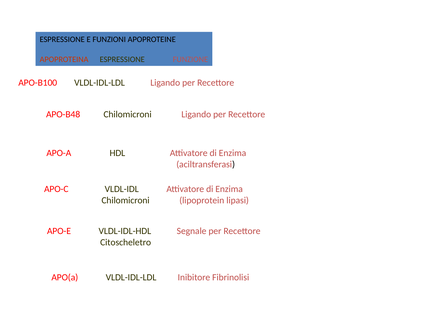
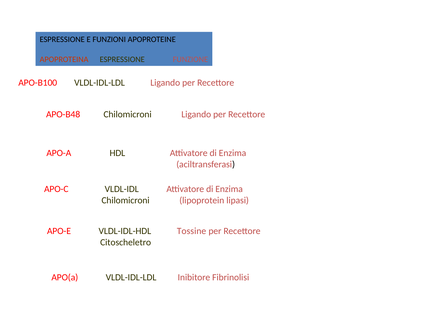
Segnale: Segnale -> Tossine
